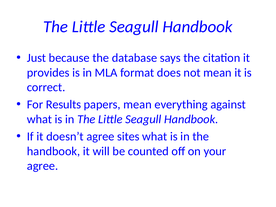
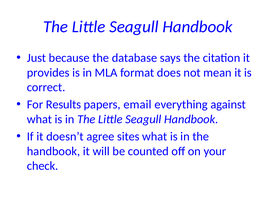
papers mean: mean -> email
agree at (43, 166): agree -> check
